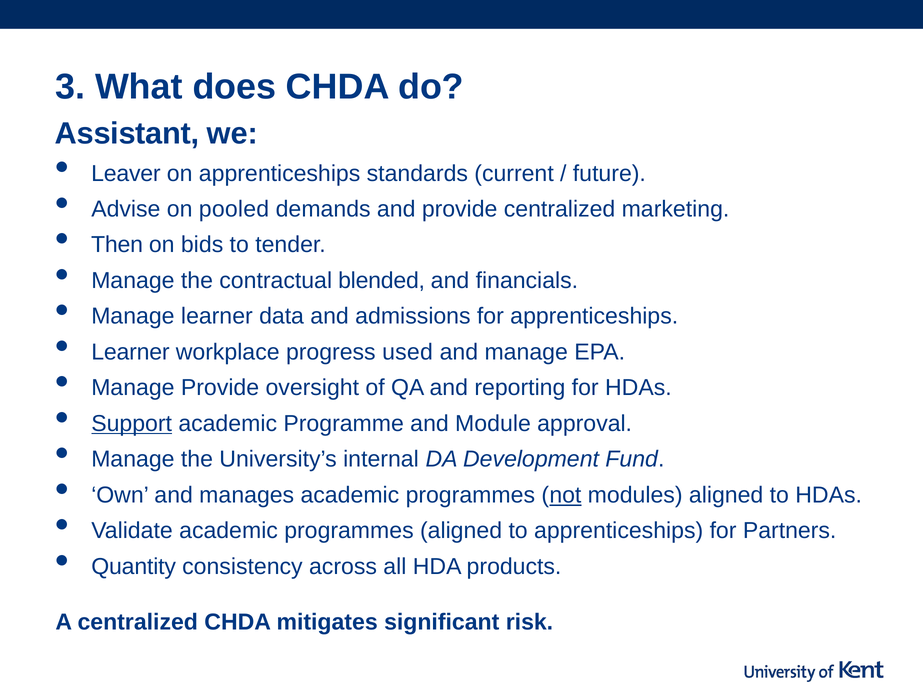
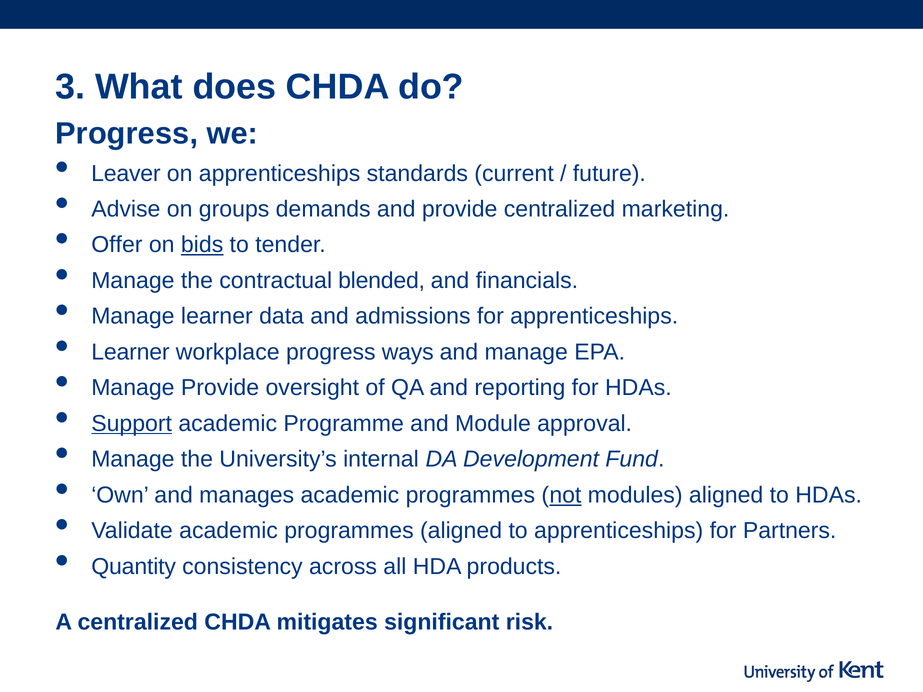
Assistant at (127, 134): Assistant -> Progress
pooled: pooled -> groups
Then: Then -> Offer
bids underline: none -> present
used: used -> ways
